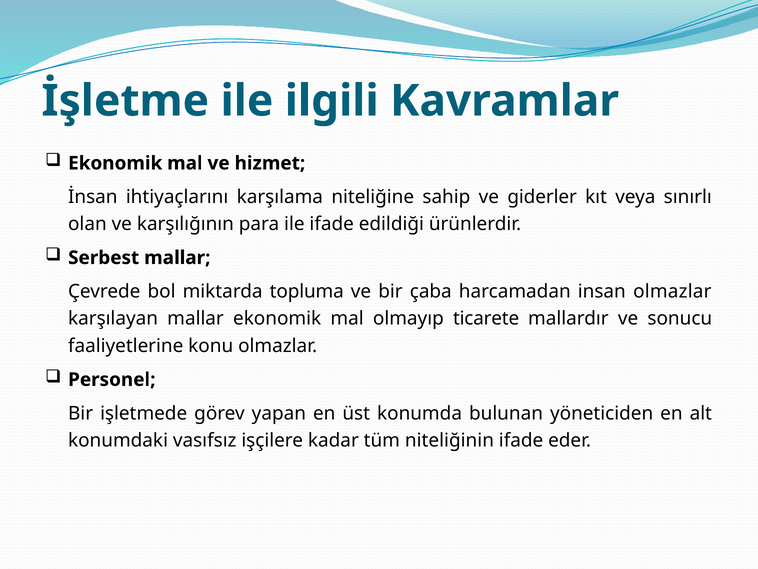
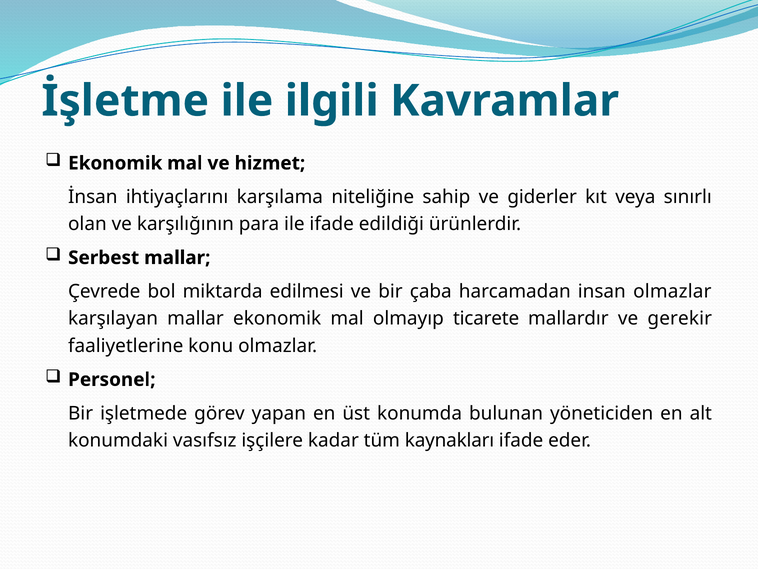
topluma: topluma -> edilmesi
sonucu: sonucu -> gerekir
niteliğinin: niteliğinin -> kaynakları
